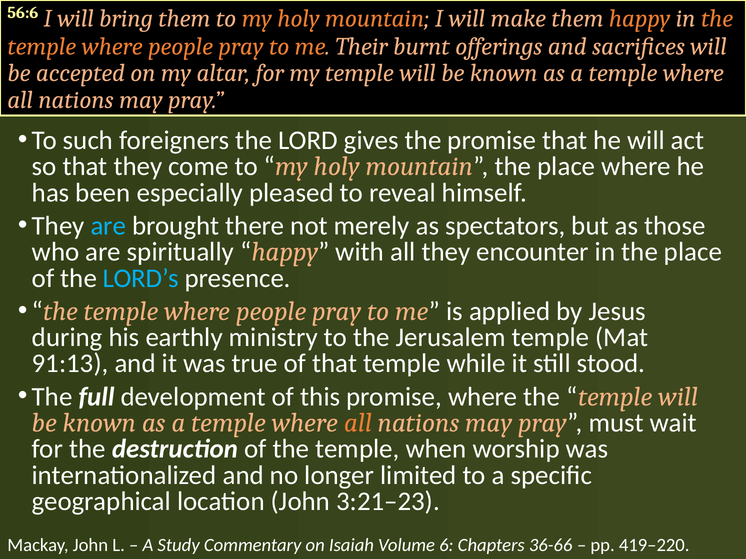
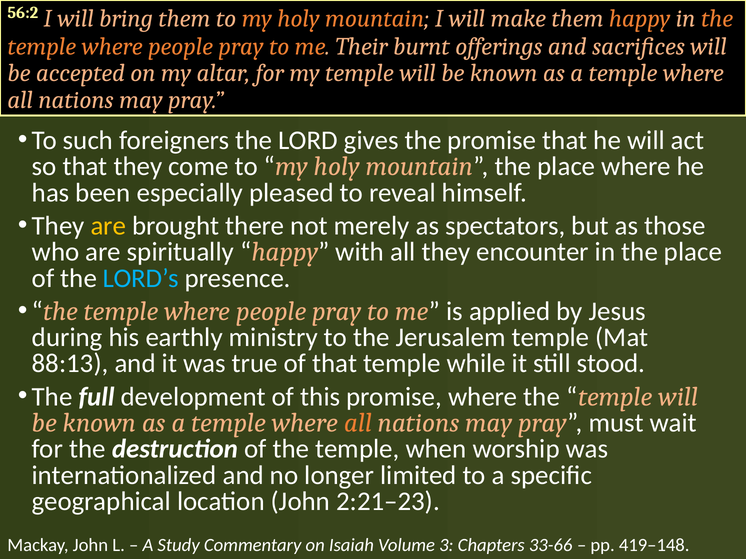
56:6: 56:6 -> 56:2
are at (108, 226) colour: light blue -> yellow
91:13: 91:13 -> 88:13
3:21–23: 3:21–23 -> 2:21–23
6: 6 -> 3
36-66: 36-66 -> 33-66
419–220: 419–220 -> 419–148
